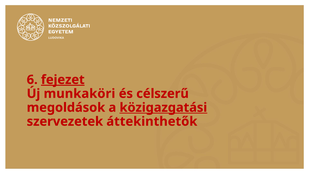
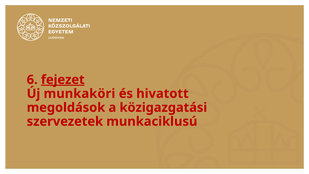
célszerű: célszerű -> hivatott
közigazgatási underline: present -> none
áttekinthetők: áttekinthetők -> munkaciklusú
